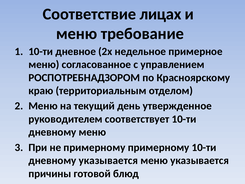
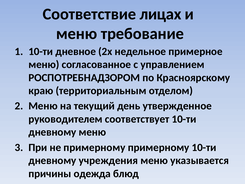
дневному указывается: указывается -> учреждения
готовой: готовой -> одежда
